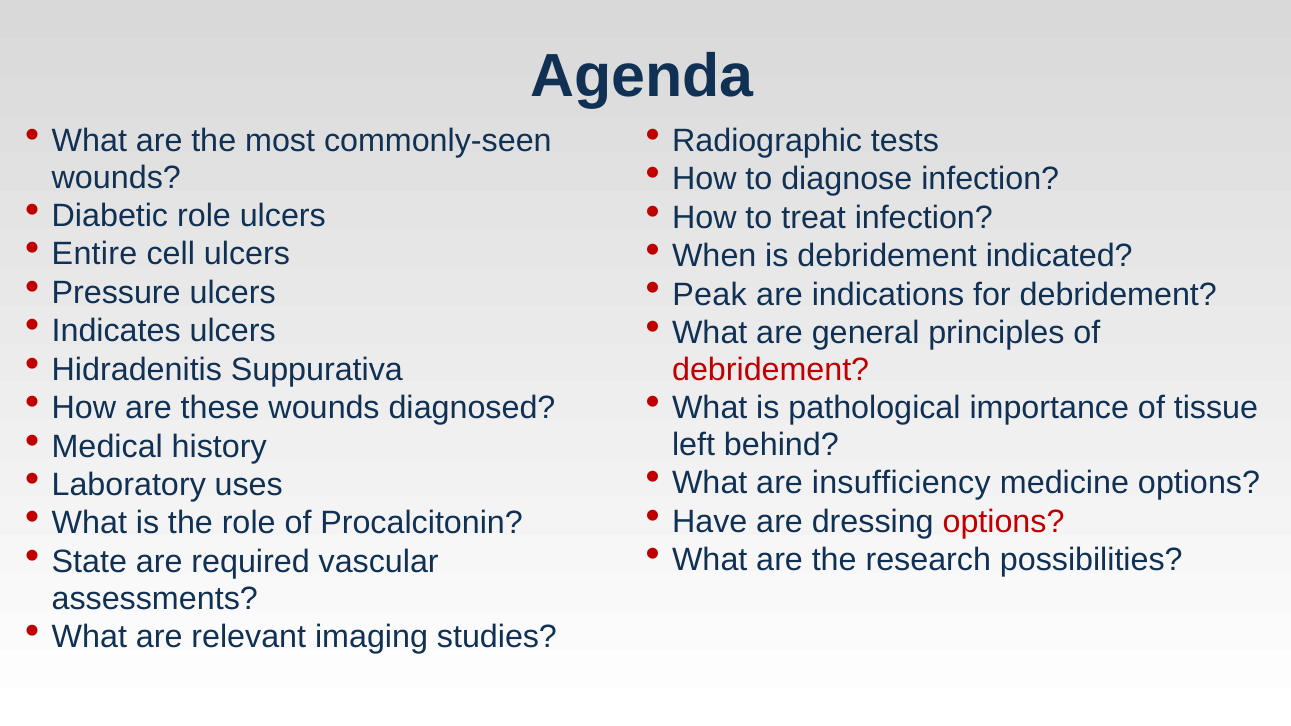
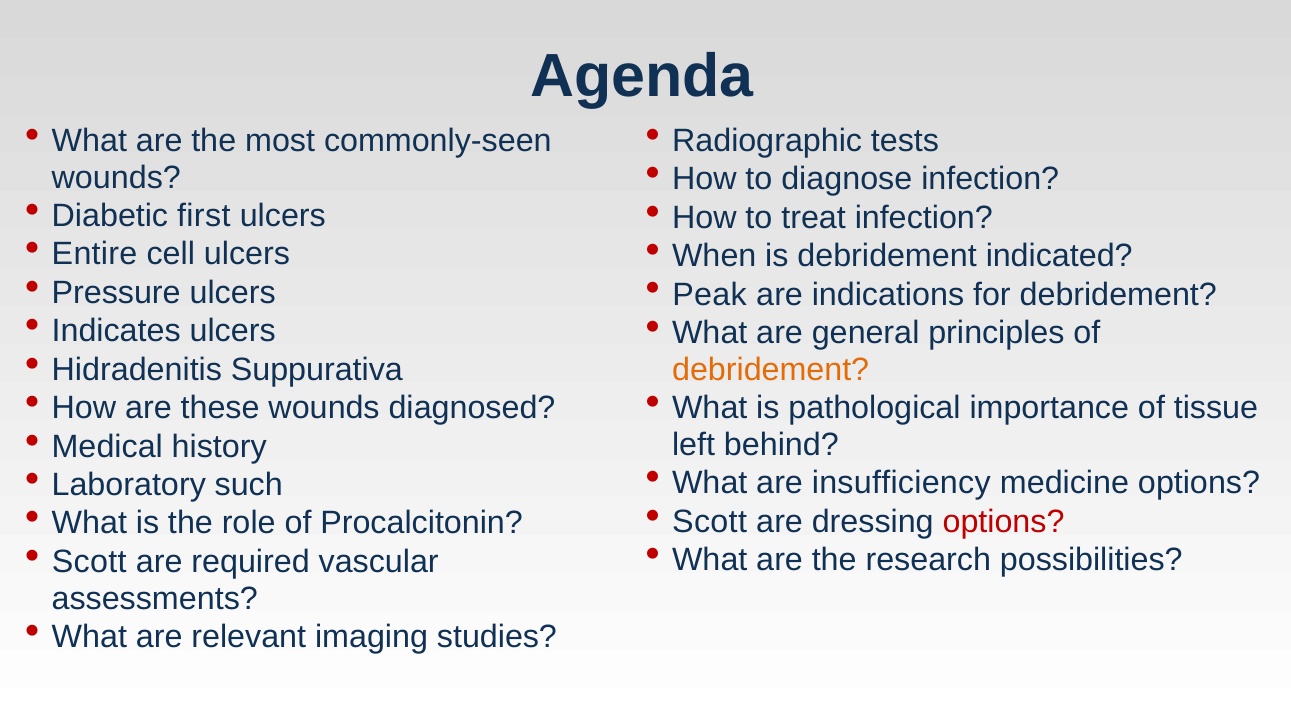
Diabetic role: role -> first
debridement at (771, 370) colour: red -> orange
uses: uses -> such
Have at (710, 522): Have -> Scott
State at (89, 562): State -> Scott
